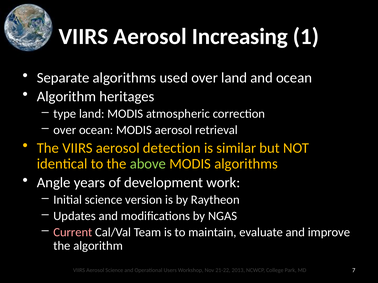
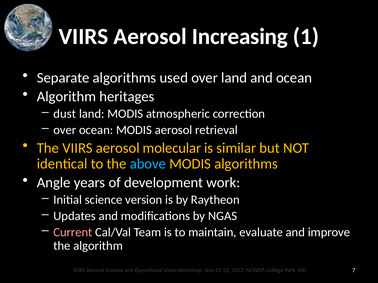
type: type -> dust
detection: detection -> molecular
above colour: light green -> light blue
